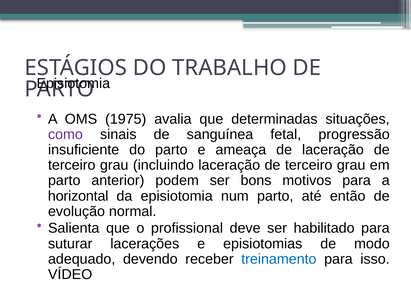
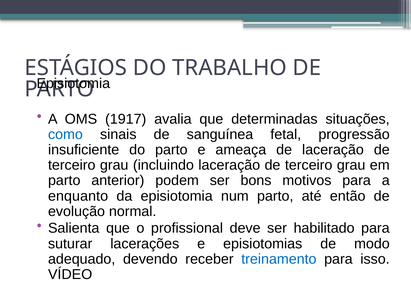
1975: 1975 -> 1917
como colour: purple -> blue
horizontal: horizontal -> enquanto
